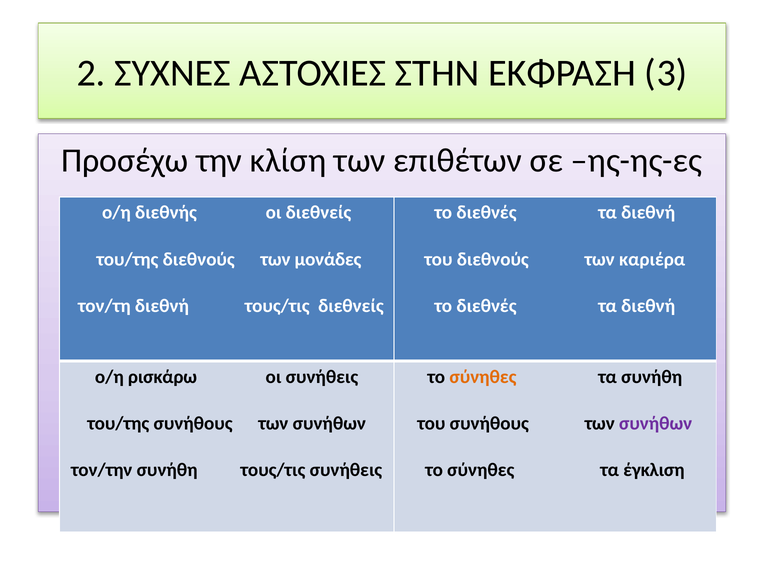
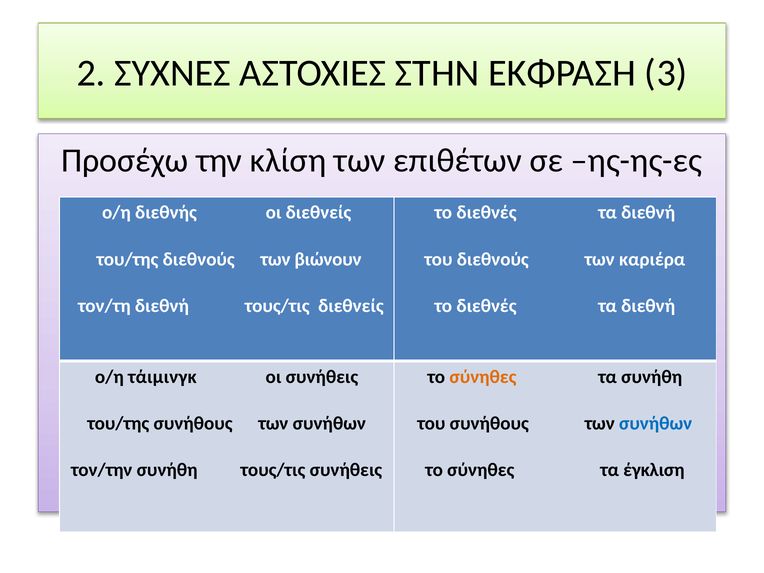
μονάδες: μονάδες -> βιώνουν
ρισκάρω: ρισκάρω -> τάιμινγκ
συνήθων at (656, 423) colour: purple -> blue
